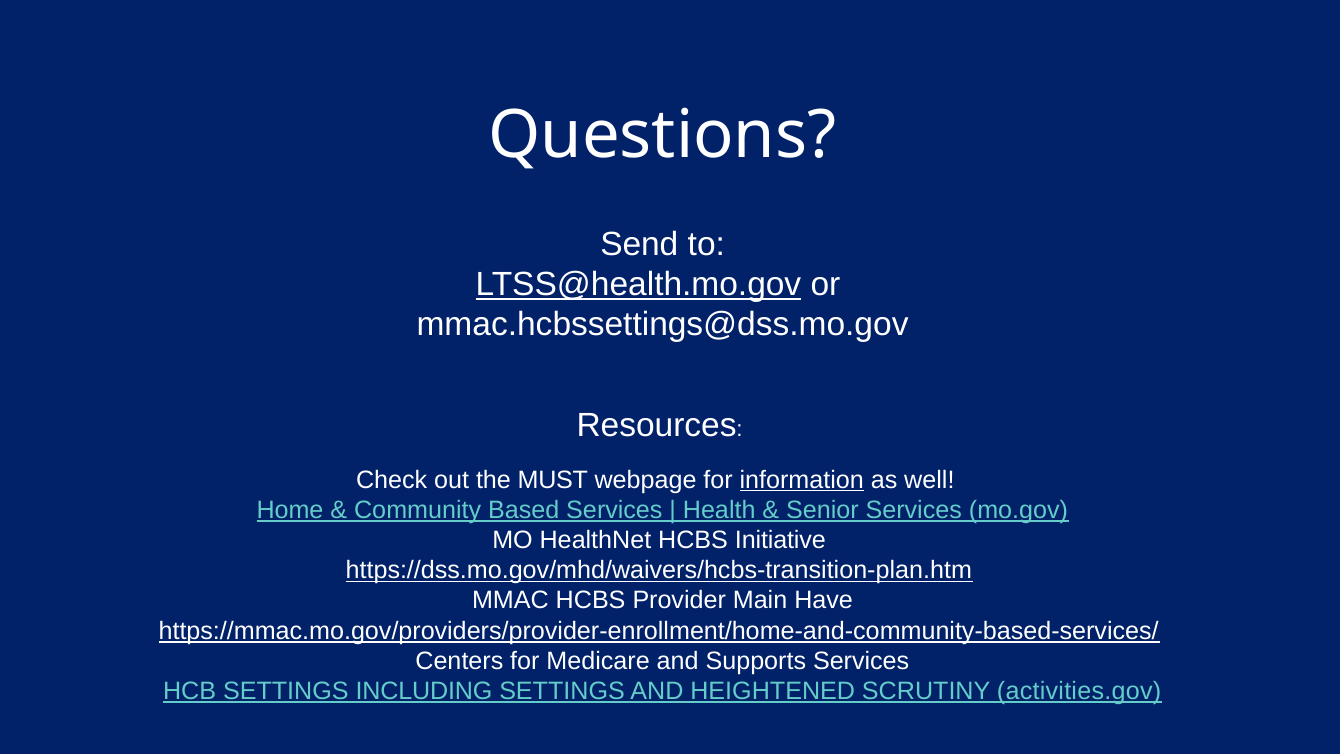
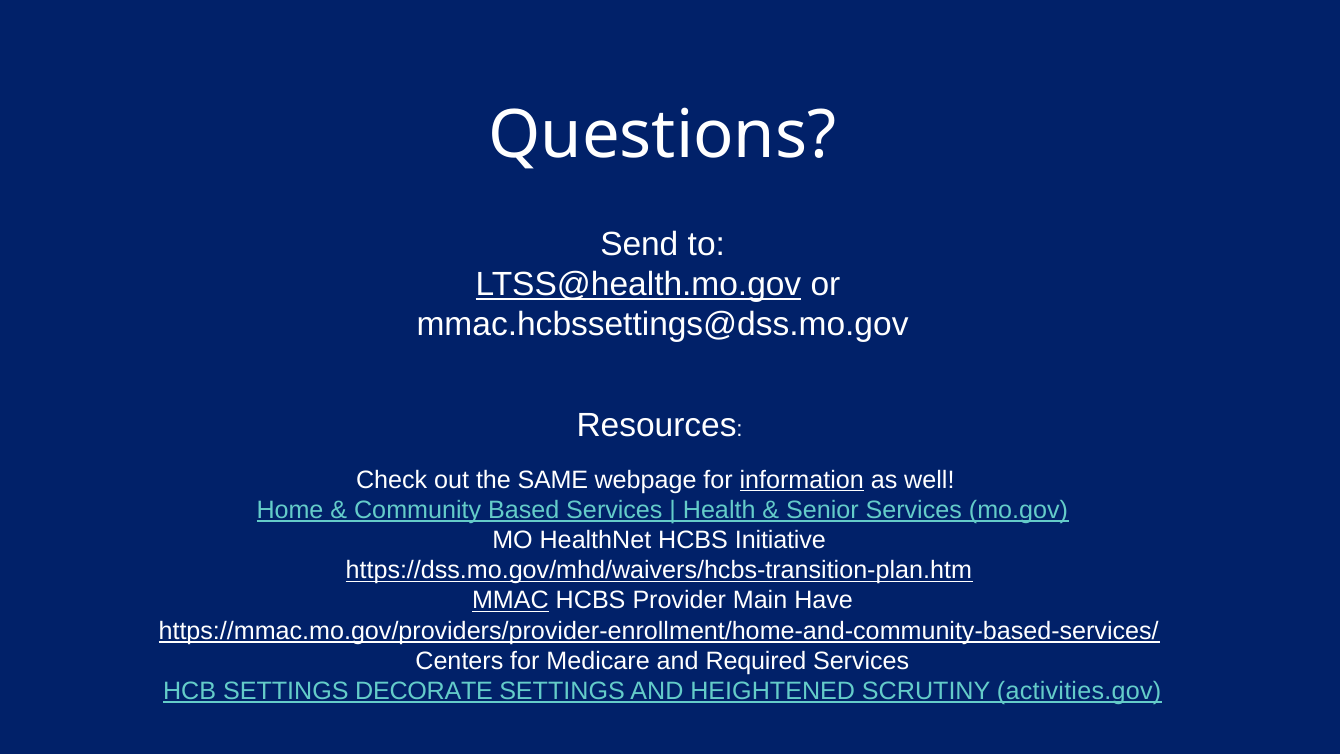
MUST: MUST -> SAME
MMAC underline: none -> present
Supports: Supports -> Required
INCLUDING: INCLUDING -> DECORATE
